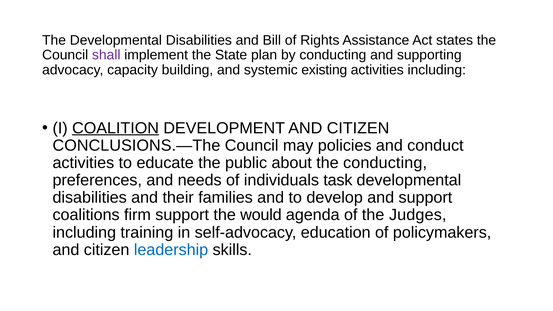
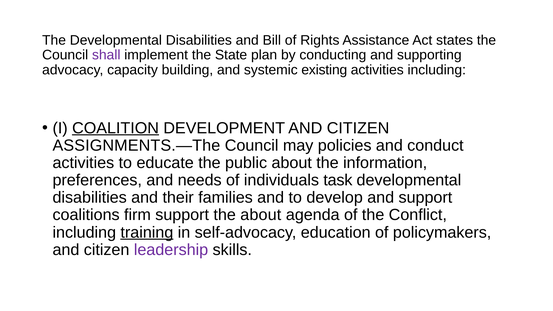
CONCLUSIONS.—The: CONCLUSIONS.—The -> ASSIGNMENTS.—The
the conducting: conducting -> information
the would: would -> about
Judges: Judges -> Conflict
training underline: none -> present
leadership colour: blue -> purple
